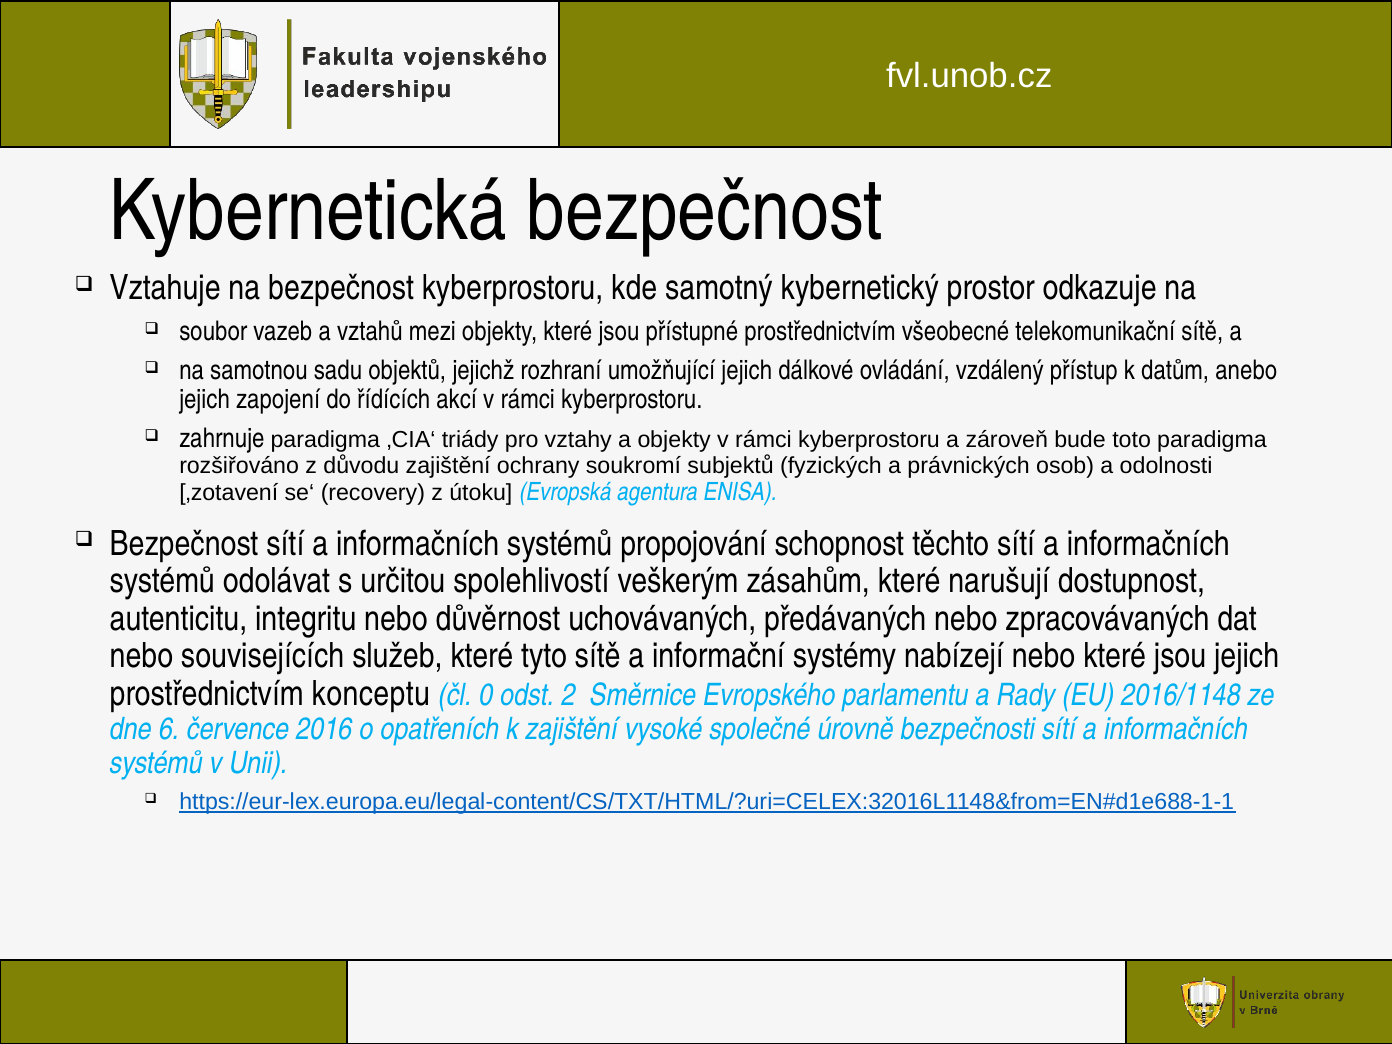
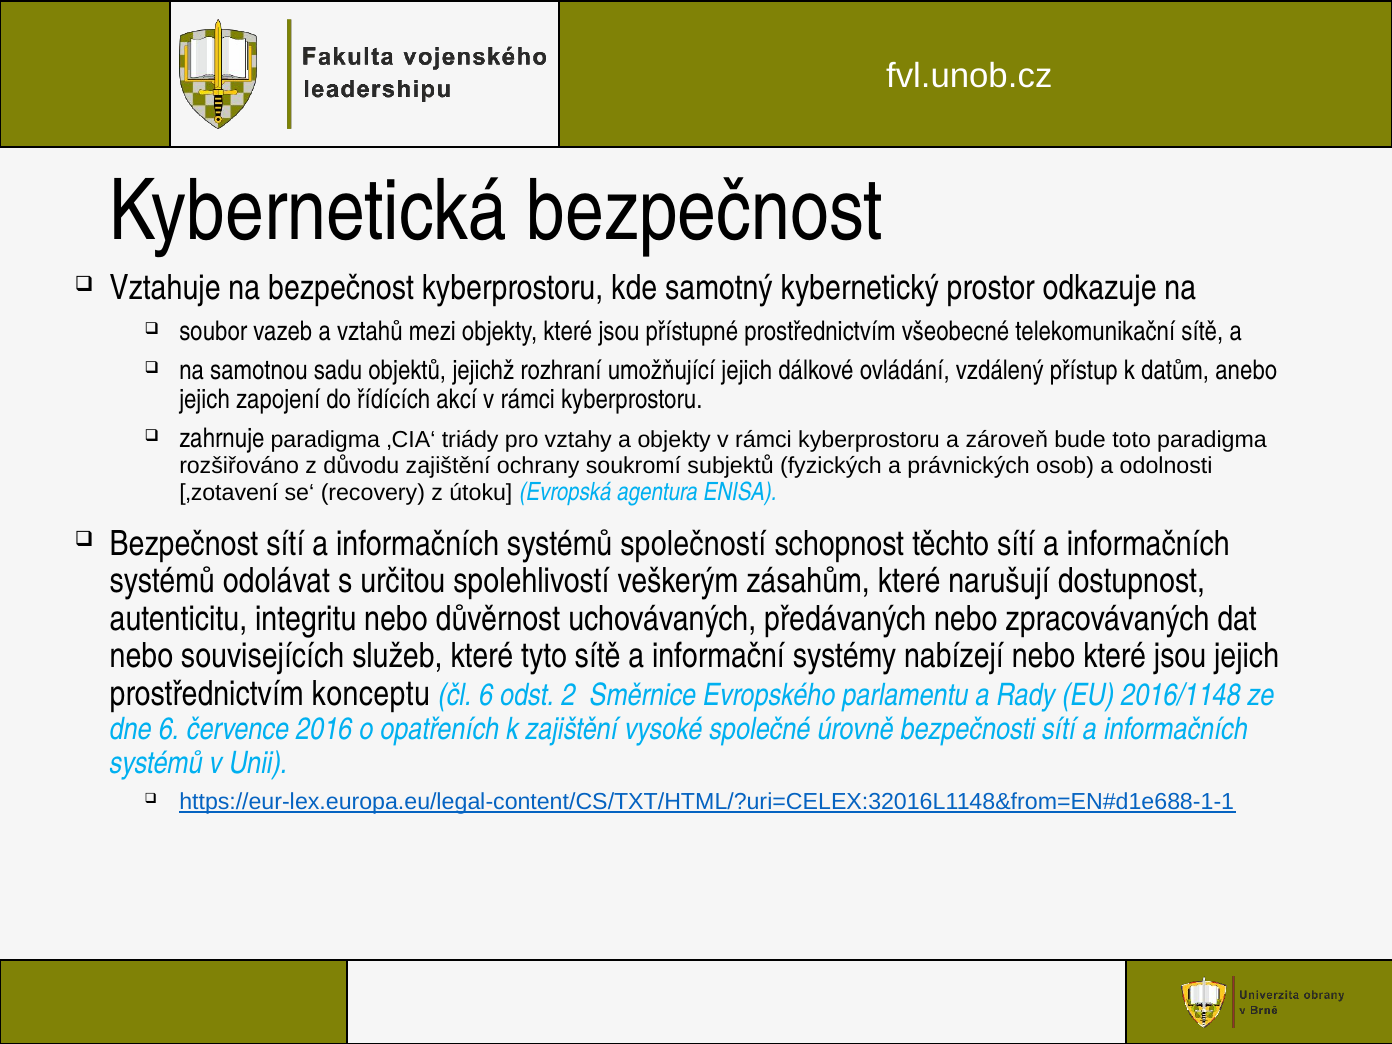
propojování: propojování -> společností
čl 0: 0 -> 6
